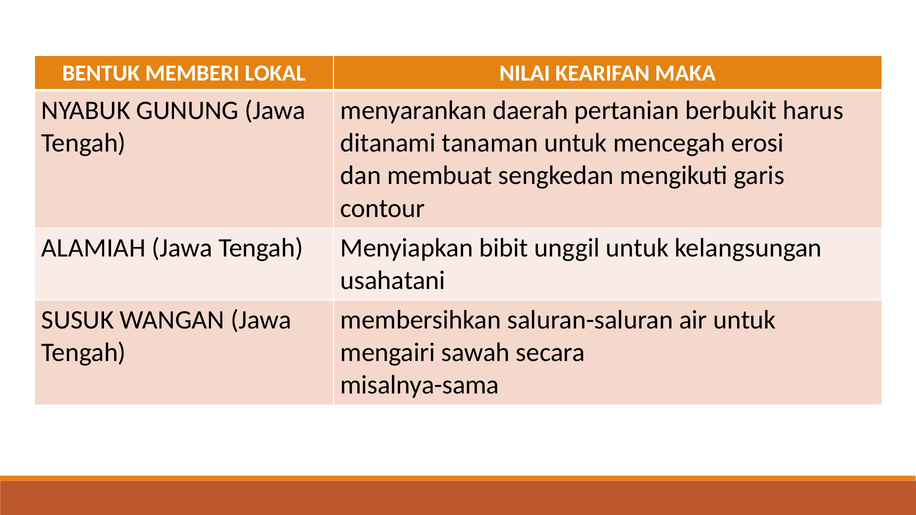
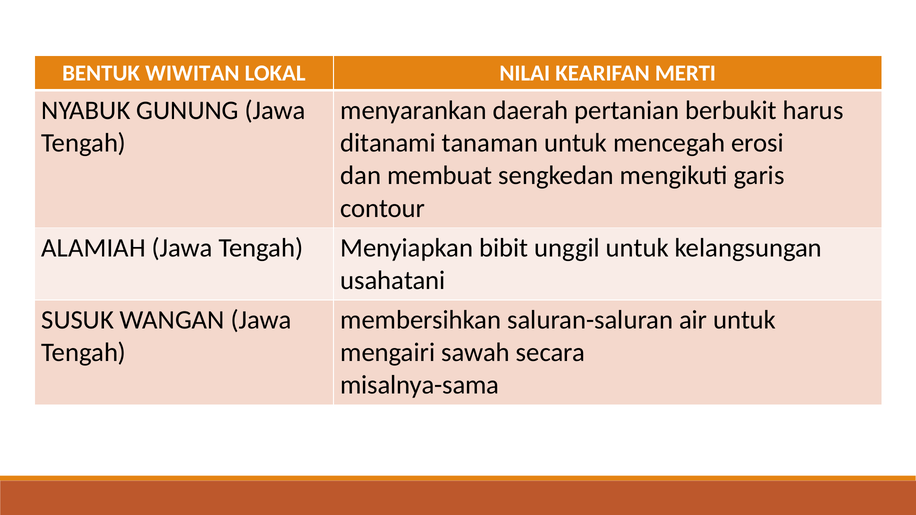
MEMBERI: MEMBERI -> WIWITAN
MAKA: MAKA -> MERTI
